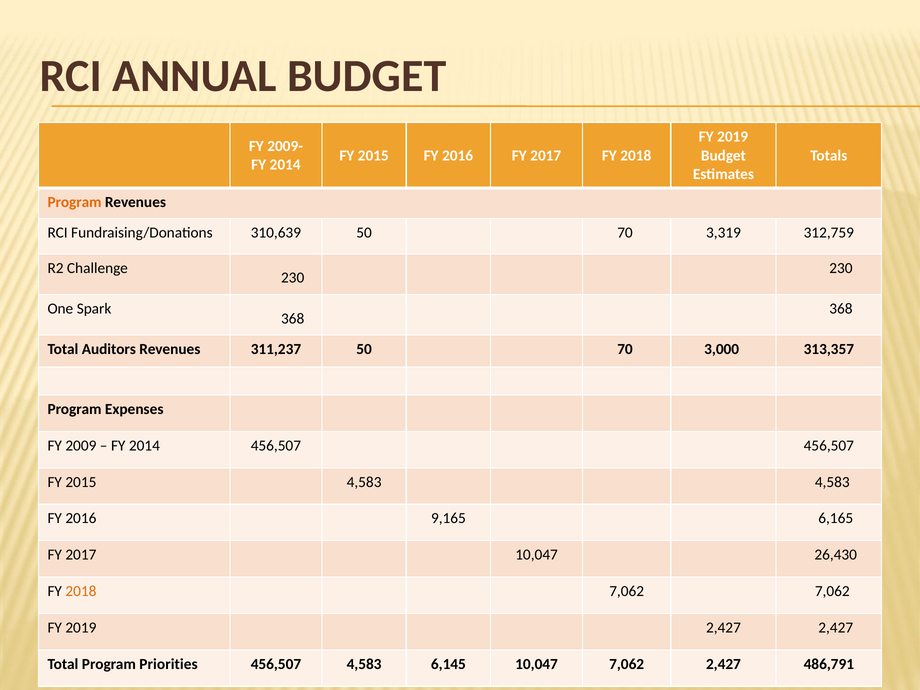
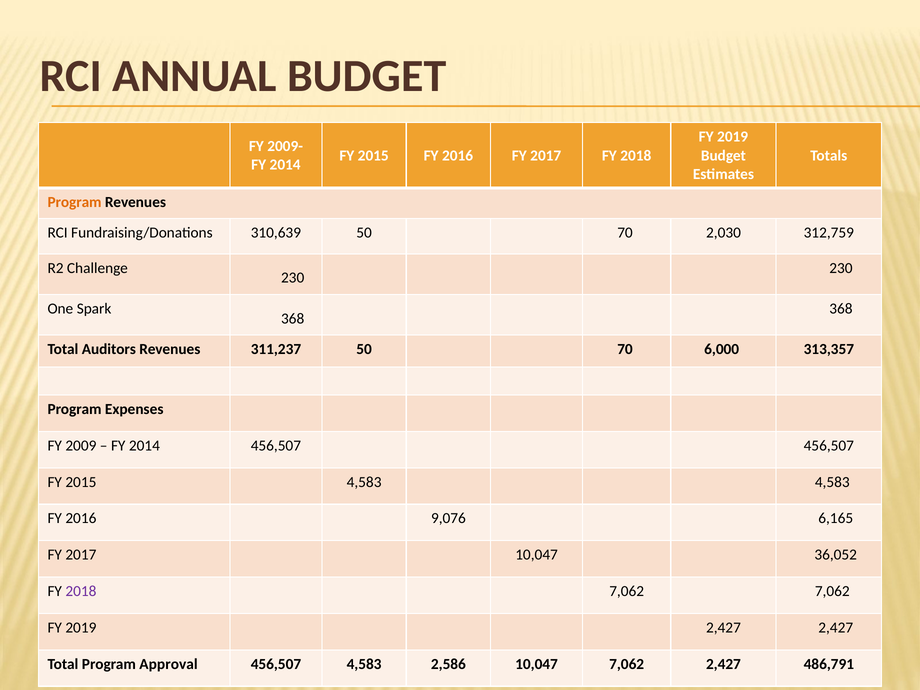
3,319: 3,319 -> 2,030
3,000: 3,000 -> 6,000
9,165: 9,165 -> 9,076
26,430: 26,430 -> 36,052
2018 at (81, 591) colour: orange -> purple
Priorities: Priorities -> Approval
6,145: 6,145 -> 2,586
